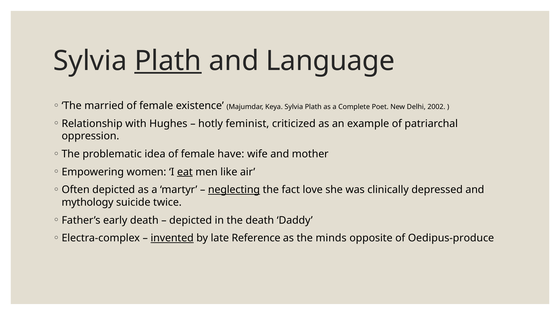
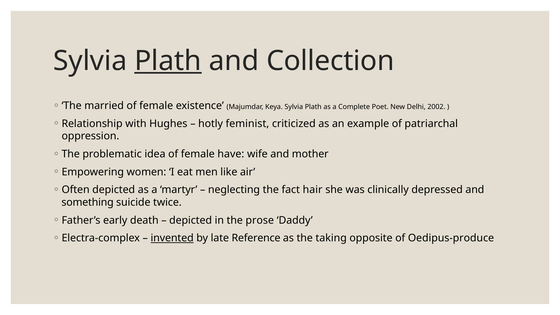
Language: Language -> Collection
eat underline: present -> none
neglecting underline: present -> none
love: love -> hair
mythology: mythology -> something
the death: death -> prose
minds: minds -> taking
